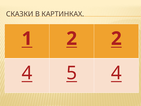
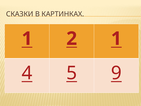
2 2: 2 -> 1
5 4: 4 -> 9
